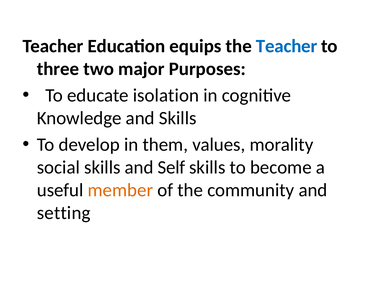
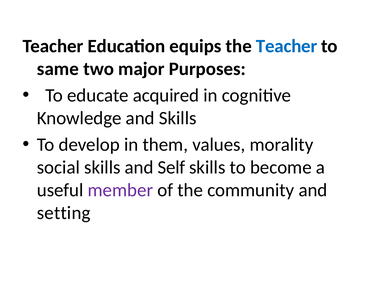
three: three -> same
isolation: isolation -> acquired
member colour: orange -> purple
